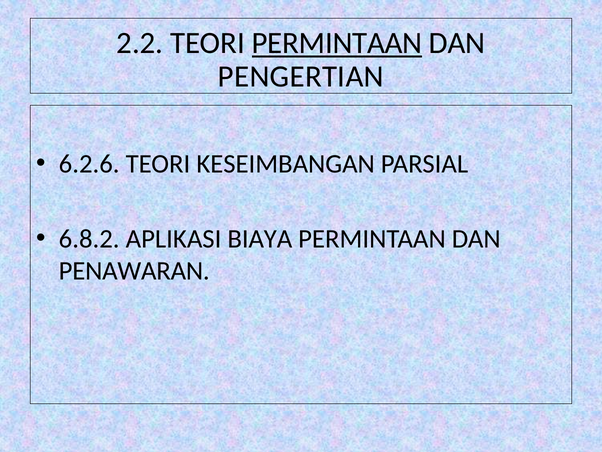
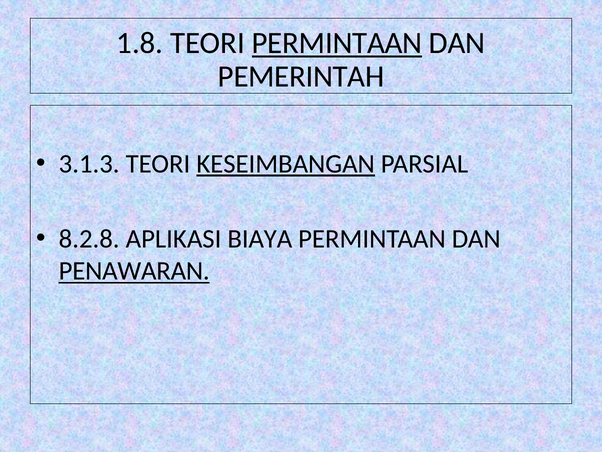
2.2: 2.2 -> 1.8
PENGERTIAN: PENGERTIAN -> PEMERINTAH
6.2.6: 6.2.6 -> 3.1.3
KESEIMBANGAN underline: none -> present
6.8.2: 6.8.2 -> 8.2.8
PENAWARAN underline: none -> present
